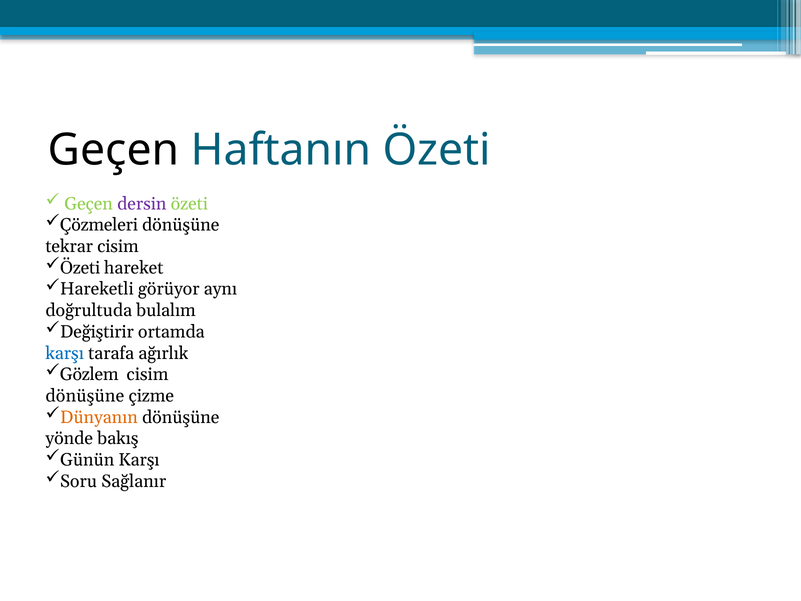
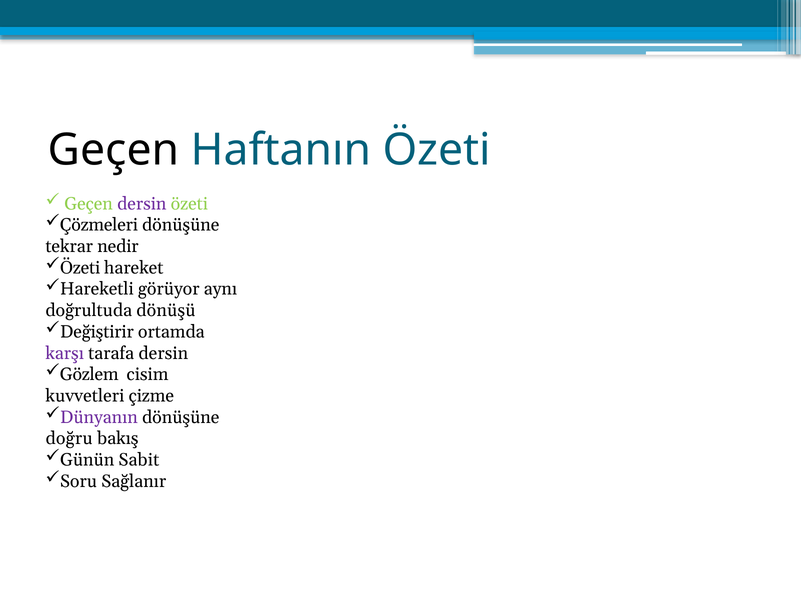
tekrar cisim: cisim -> nedir
bulalım: bulalım -> dönüşü
karşı at (65, 353) colour: blue -> purple
tarafa ağırlık: ağırlık -> dersin
dönüşüne at (85, 396): dönüşüne -> kuvvetleri
Dünyanın colour: orange -> purple
yönde: yönde -> doğru
Günün Karşı: Karşı -> Sabit
